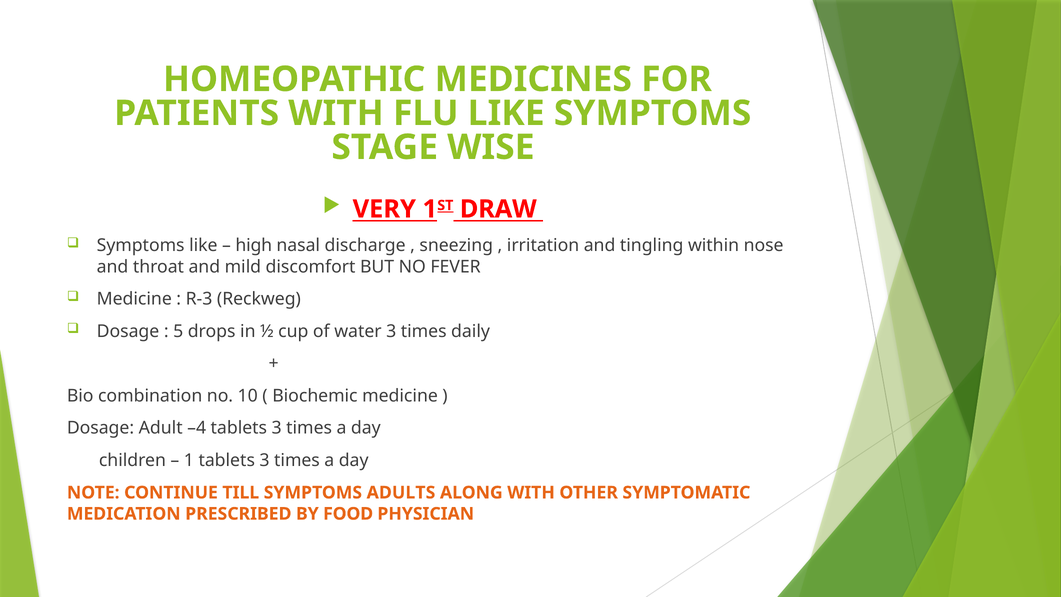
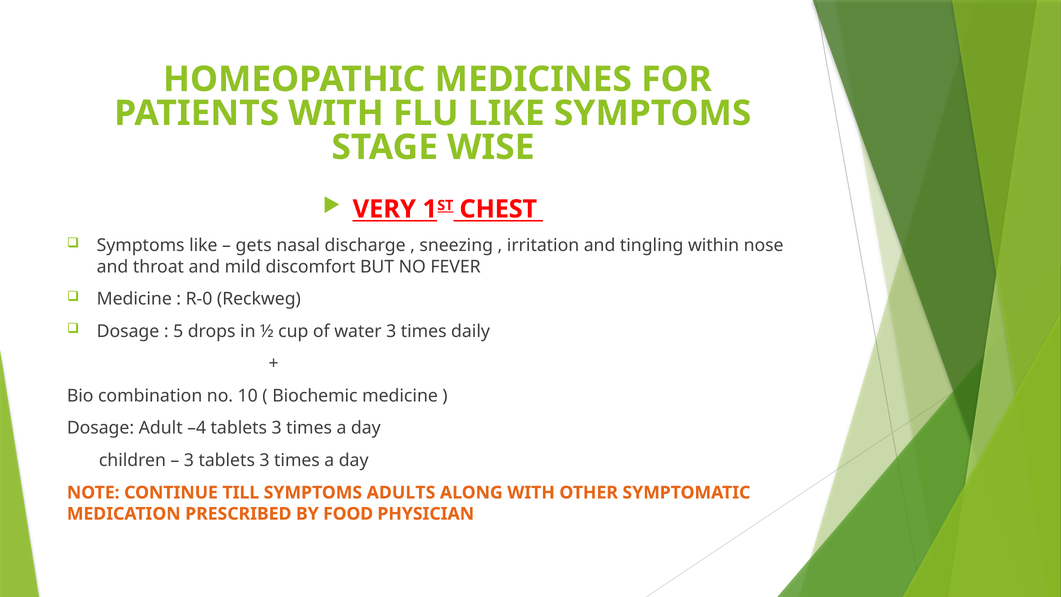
DRAW: DRAW -> CHEST
high: high -> gets
R-3: R-3 -> R-0
1 at (189, 460): 1 -> 3
